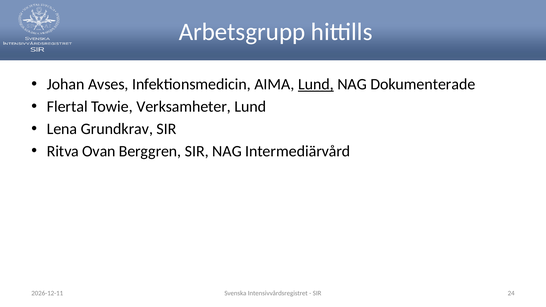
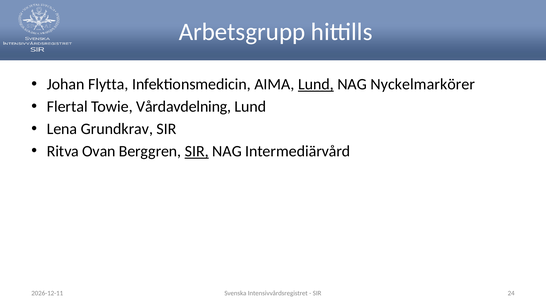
Avses: Avses -> Flytta
Dokumenterade: Dokumenterade -> Nyckelmarkörer
Verksamheter: Verksamheter -> Vårdavdelning
SIR at (197, 151) underline: none -> present
